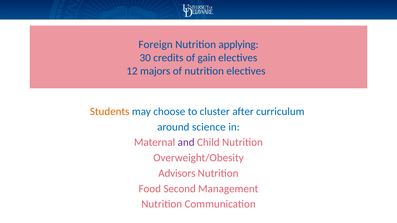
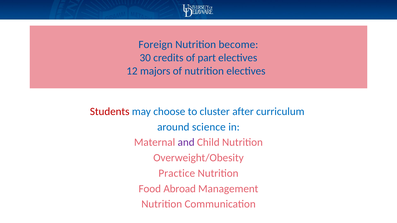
applying: applying -> become
gain: gain -> part
Students colour: orange -> red
Advisors: Advisors -> Practice
Second: Second -> Abroad
